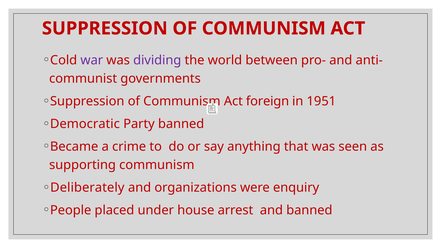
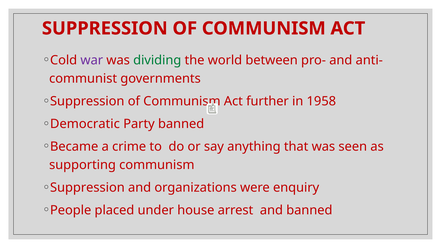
dividing colour: purple -> green
foreign: foreign -> further
1951: 1951 -> 1958
Deliberately at (87, 188): Deliberately -> Suppression
